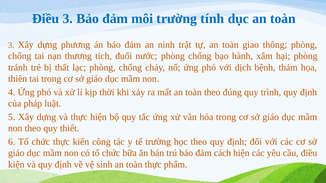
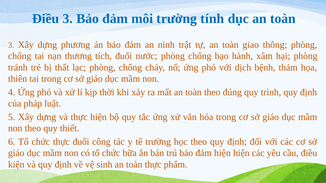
thực kiến: kiến -> đuối
đảm cách: cách -> hiện
